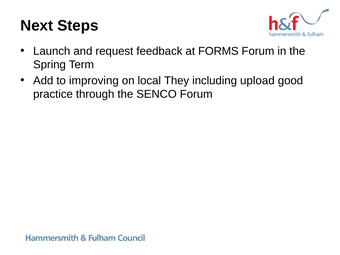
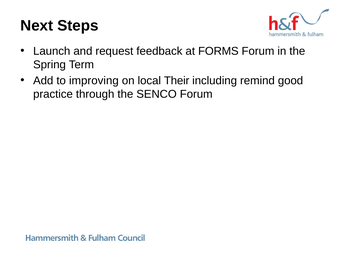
They: They -> Their
upload: upload -> remind
